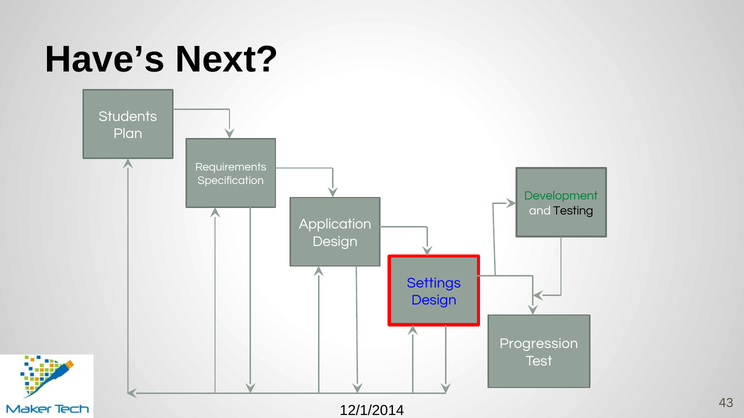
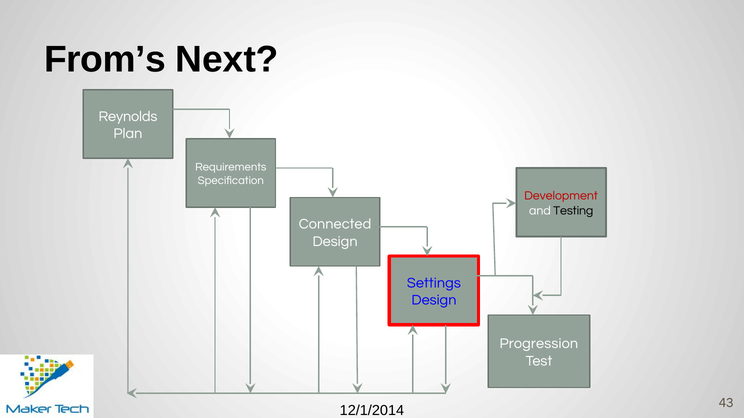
Have’s: Have’s -> From’s
Students: Students -> Reynolds
Development colour: green -> red
Application: Application -> Connected
